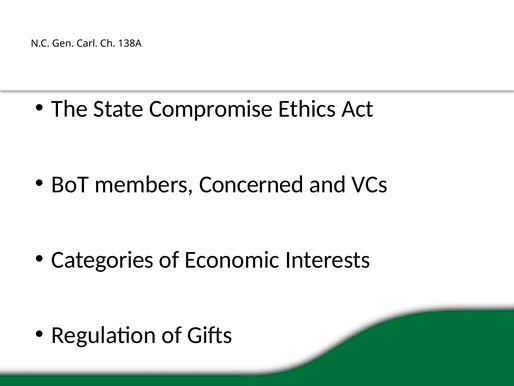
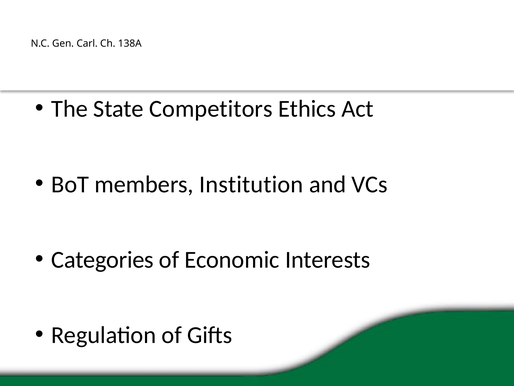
Compromise: Compromise -> Competitors
Concerned: Concerned -> Institution
